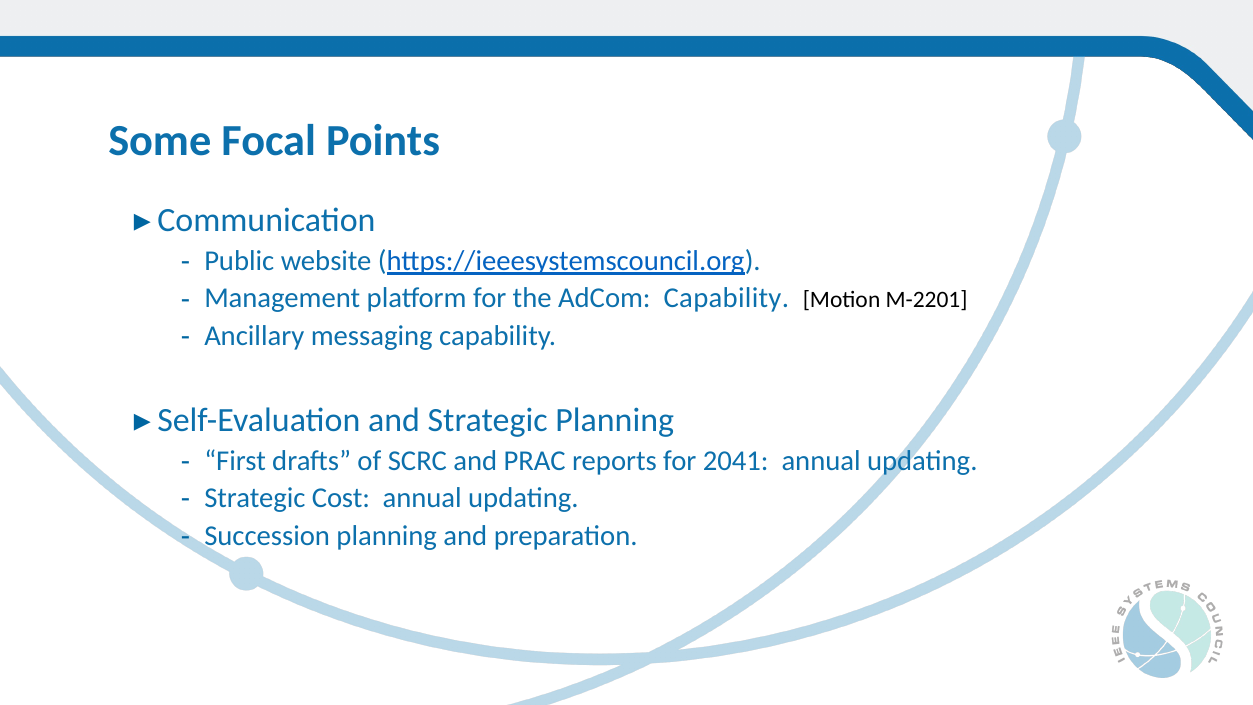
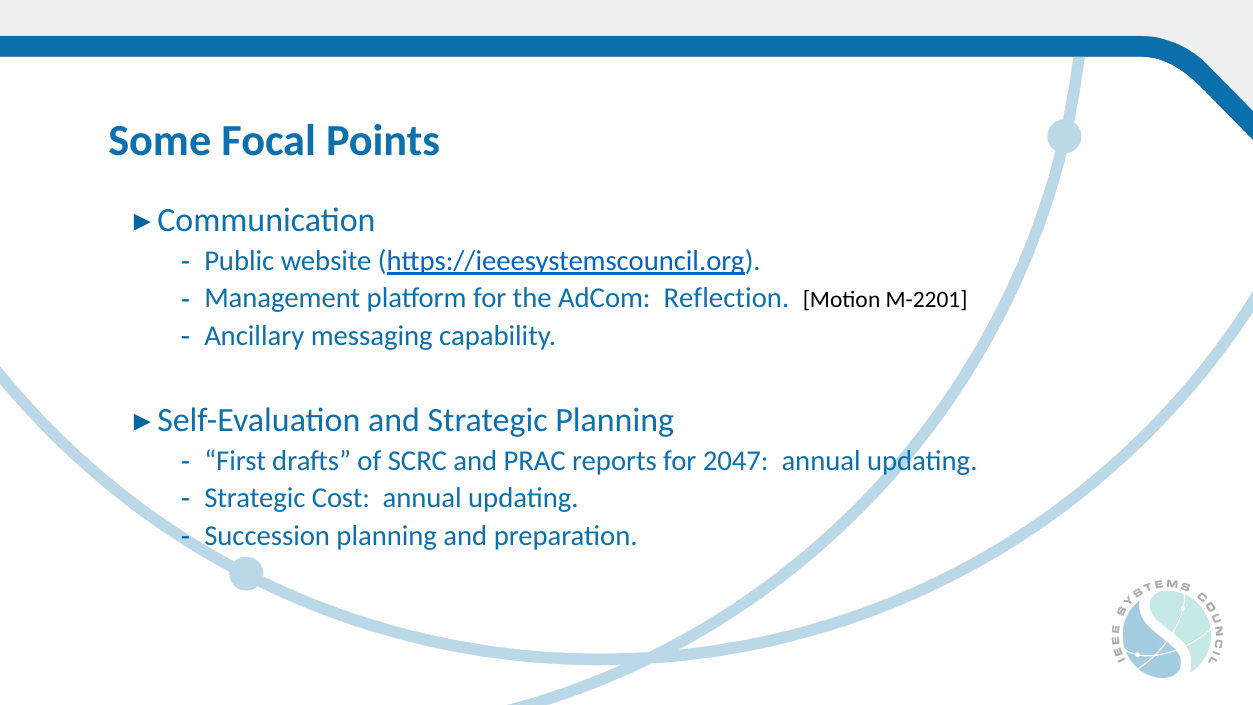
AdCom Capability: Capability -> Reflection
2041: 2041 -> 2047
